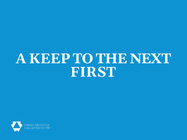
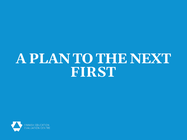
KEEP: KEEP -> PLAN
